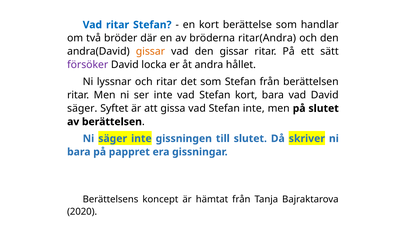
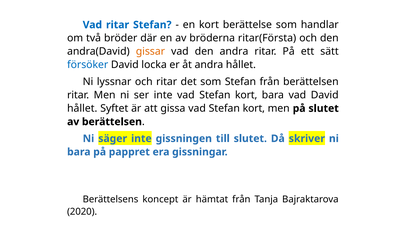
ritar(Andra: ritar(Andra -> ritar(Första
den gissar: gissar -> andra
försöker colour: purple -> blue
säger at (82, 108): säger -> hållet
gissa vad Stefan inte: inte -> kort
